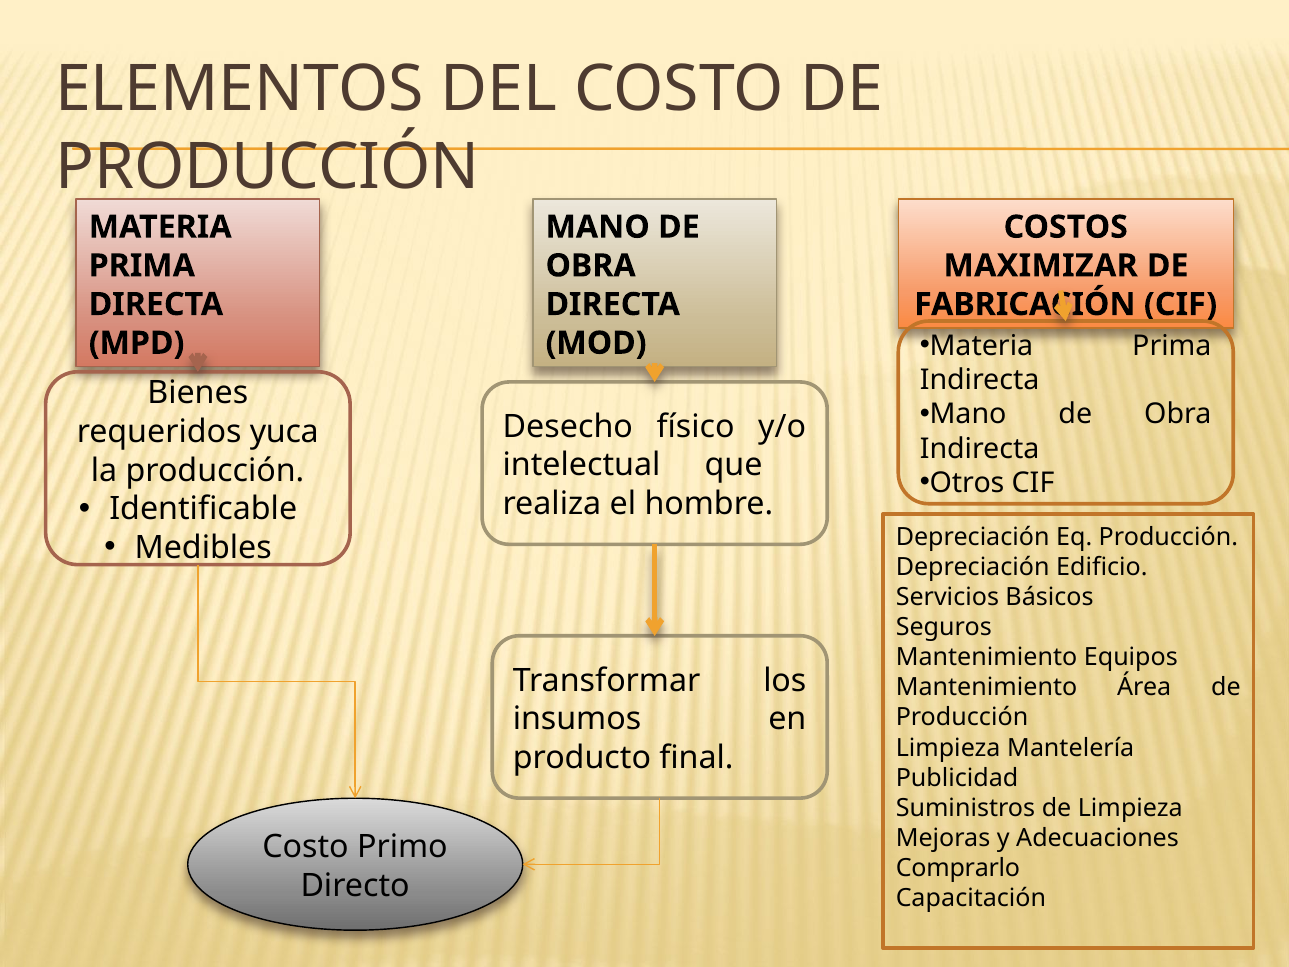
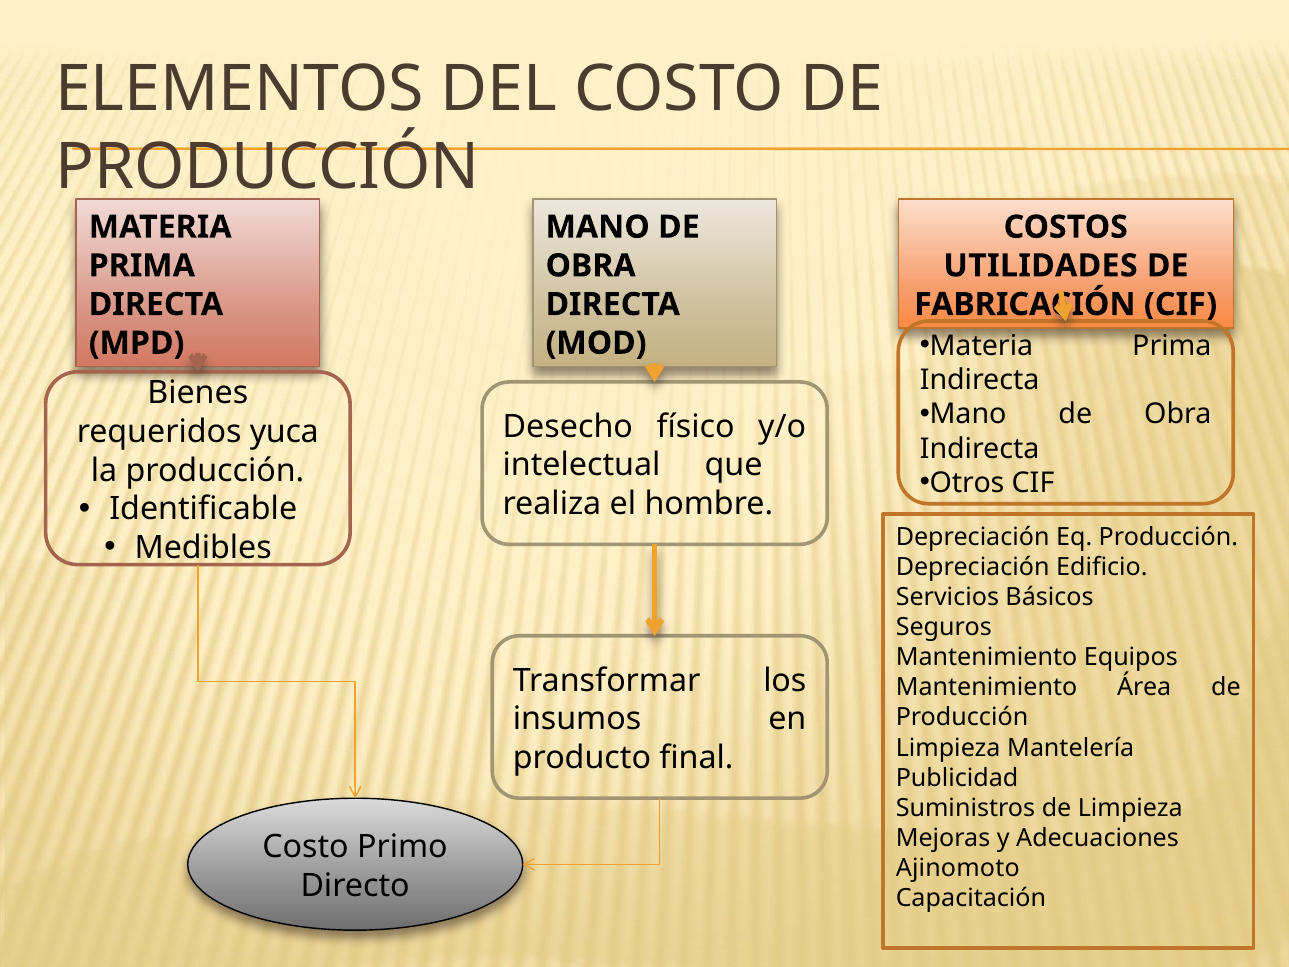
MAXIMIZAR: MAXIMIZAR -> UTILIDADES
Comprarlo: Comprarlo -> Ajinomoto
